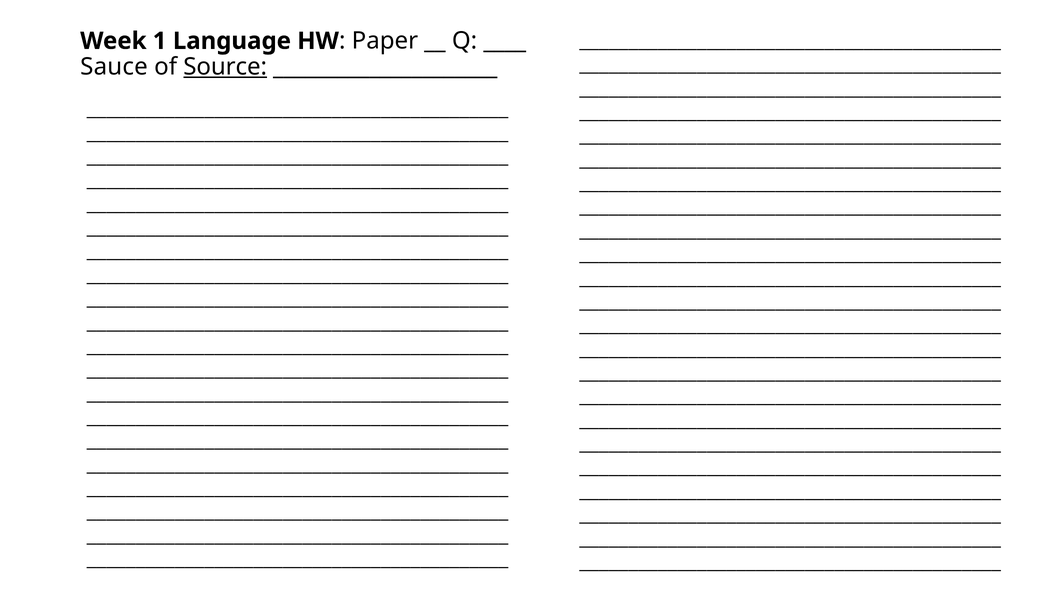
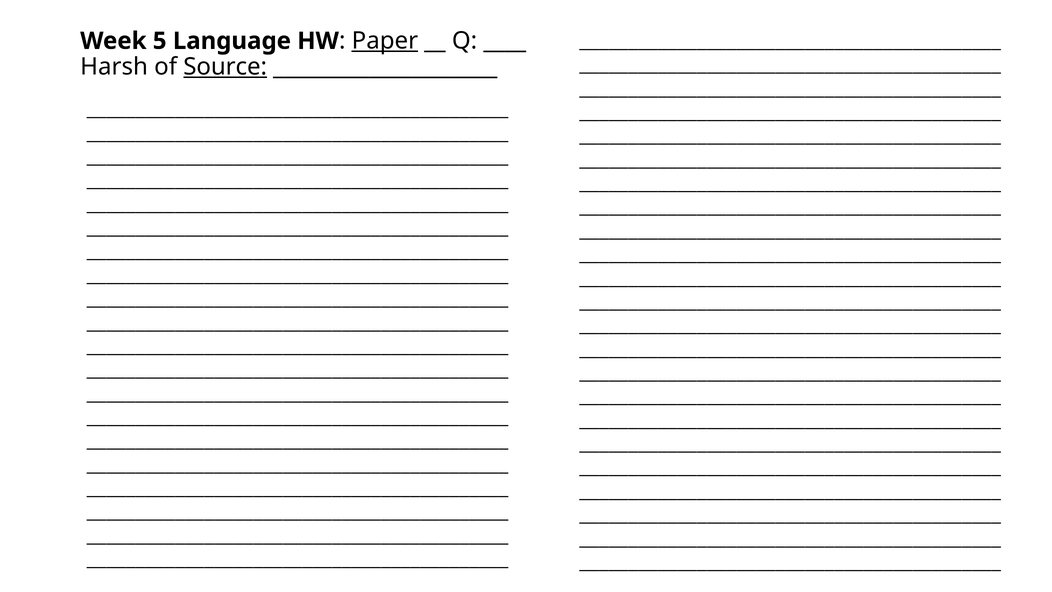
1: 1 -> 5
Paper underline: none -> present
Sauce: Sauce -> Harsh
